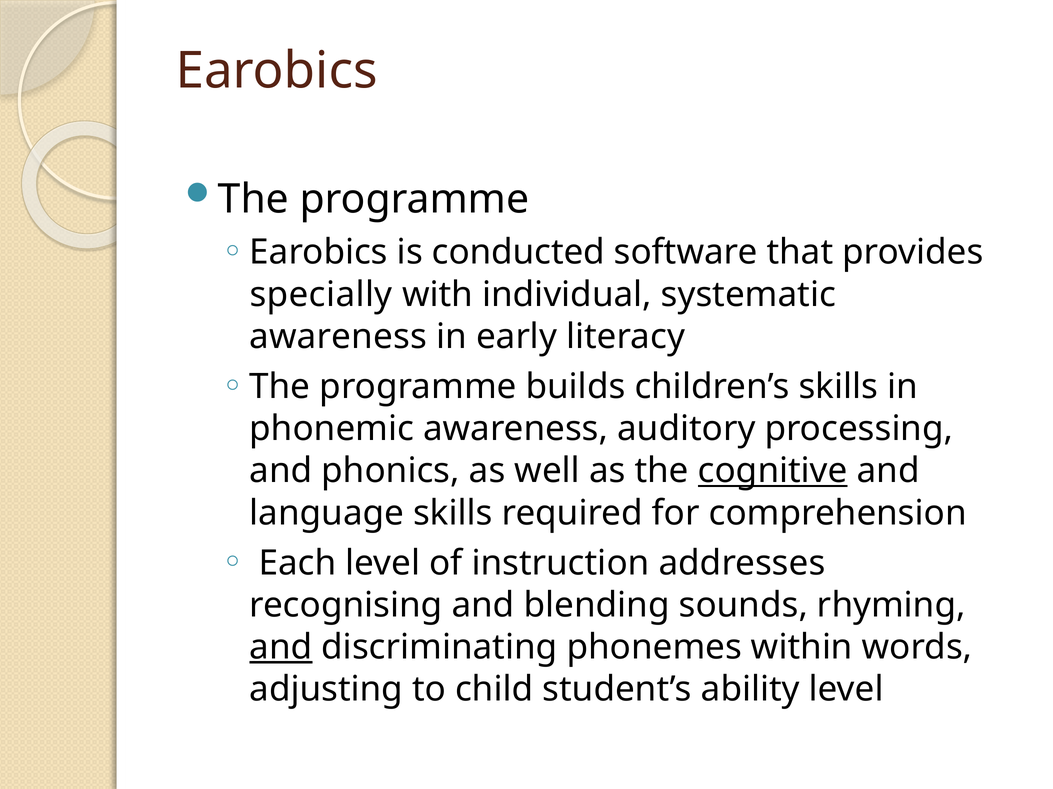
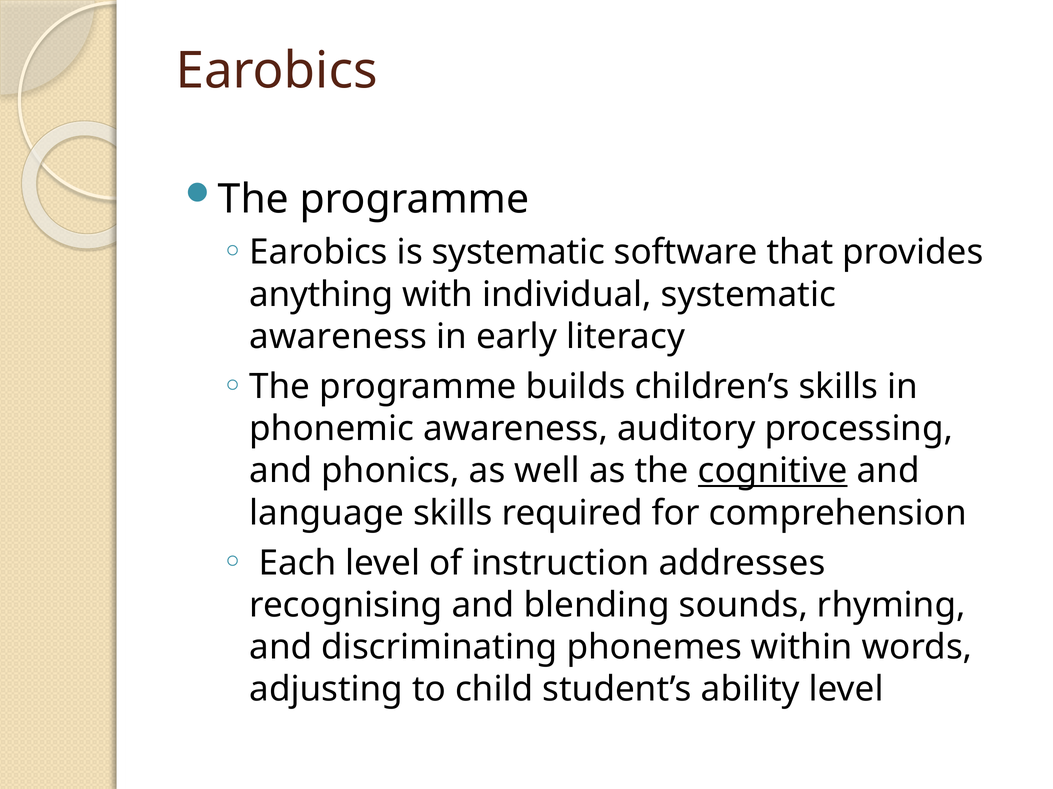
is conducted: conducted -> systematic
specially: specially -> anything
and at (281, 648) underline: present -> none
